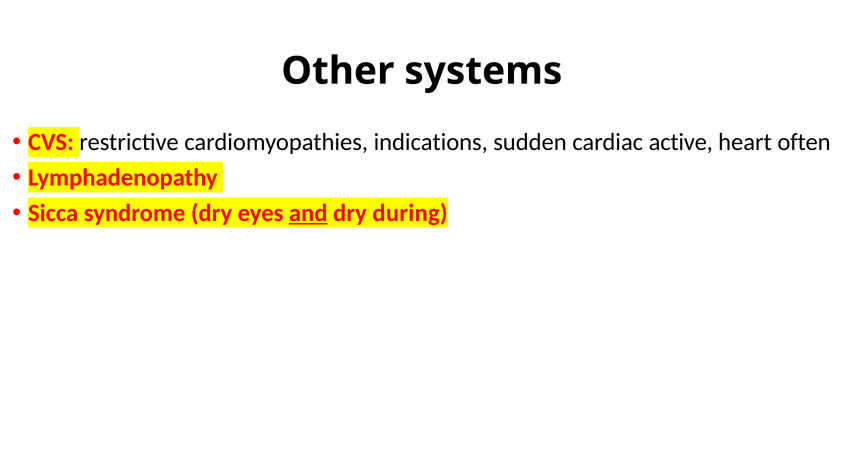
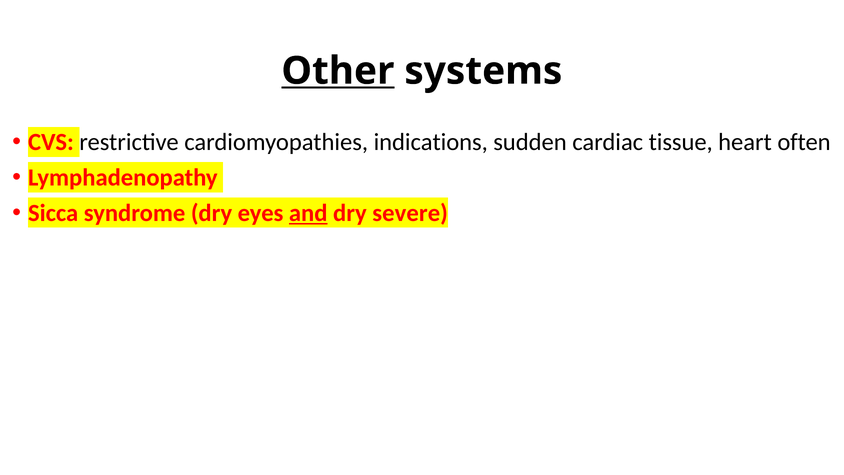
Other underline: none -> present
active: active -> tissue
during: during -> severe
